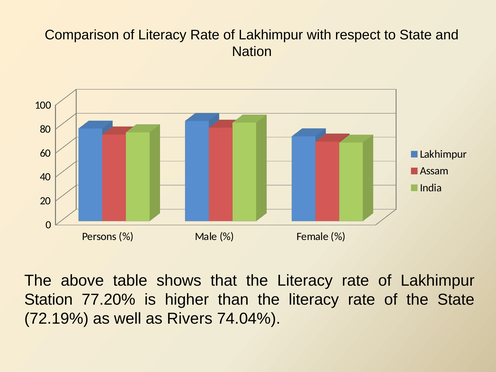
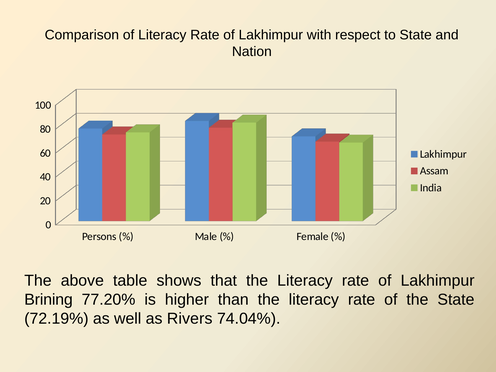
Station: Station -> Brining
